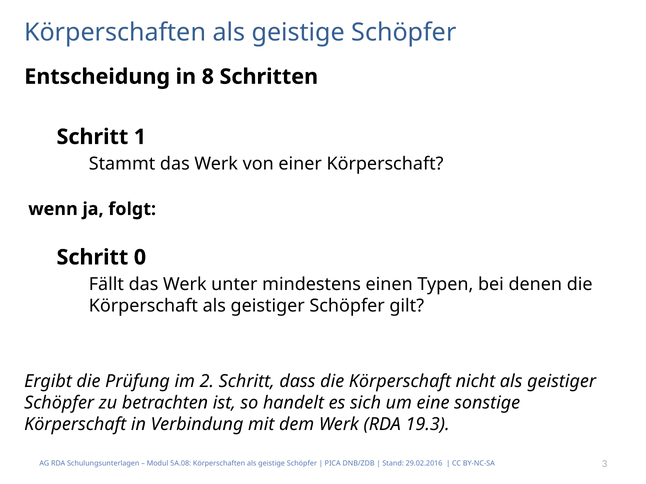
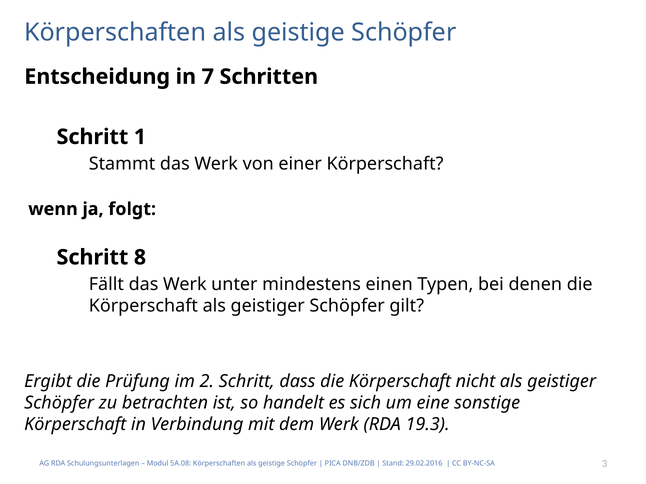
8: 8 -> 7
0: 0 -> 8
